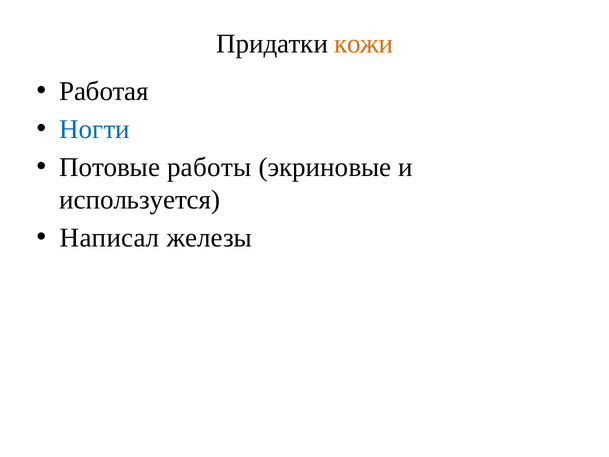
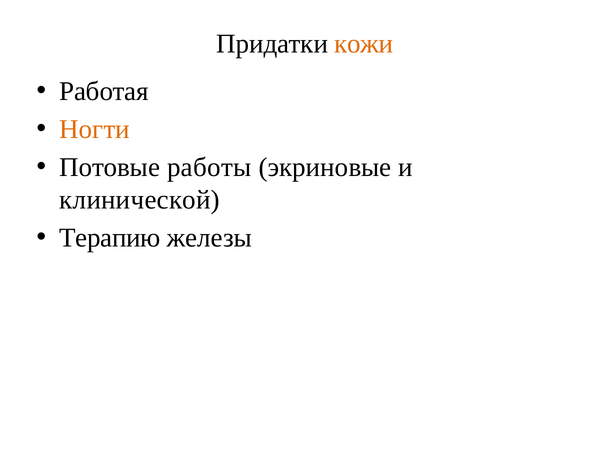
Ногти colour: blue -> orange
используется: используется -> клинической
Написал: Написал -> Терапию
